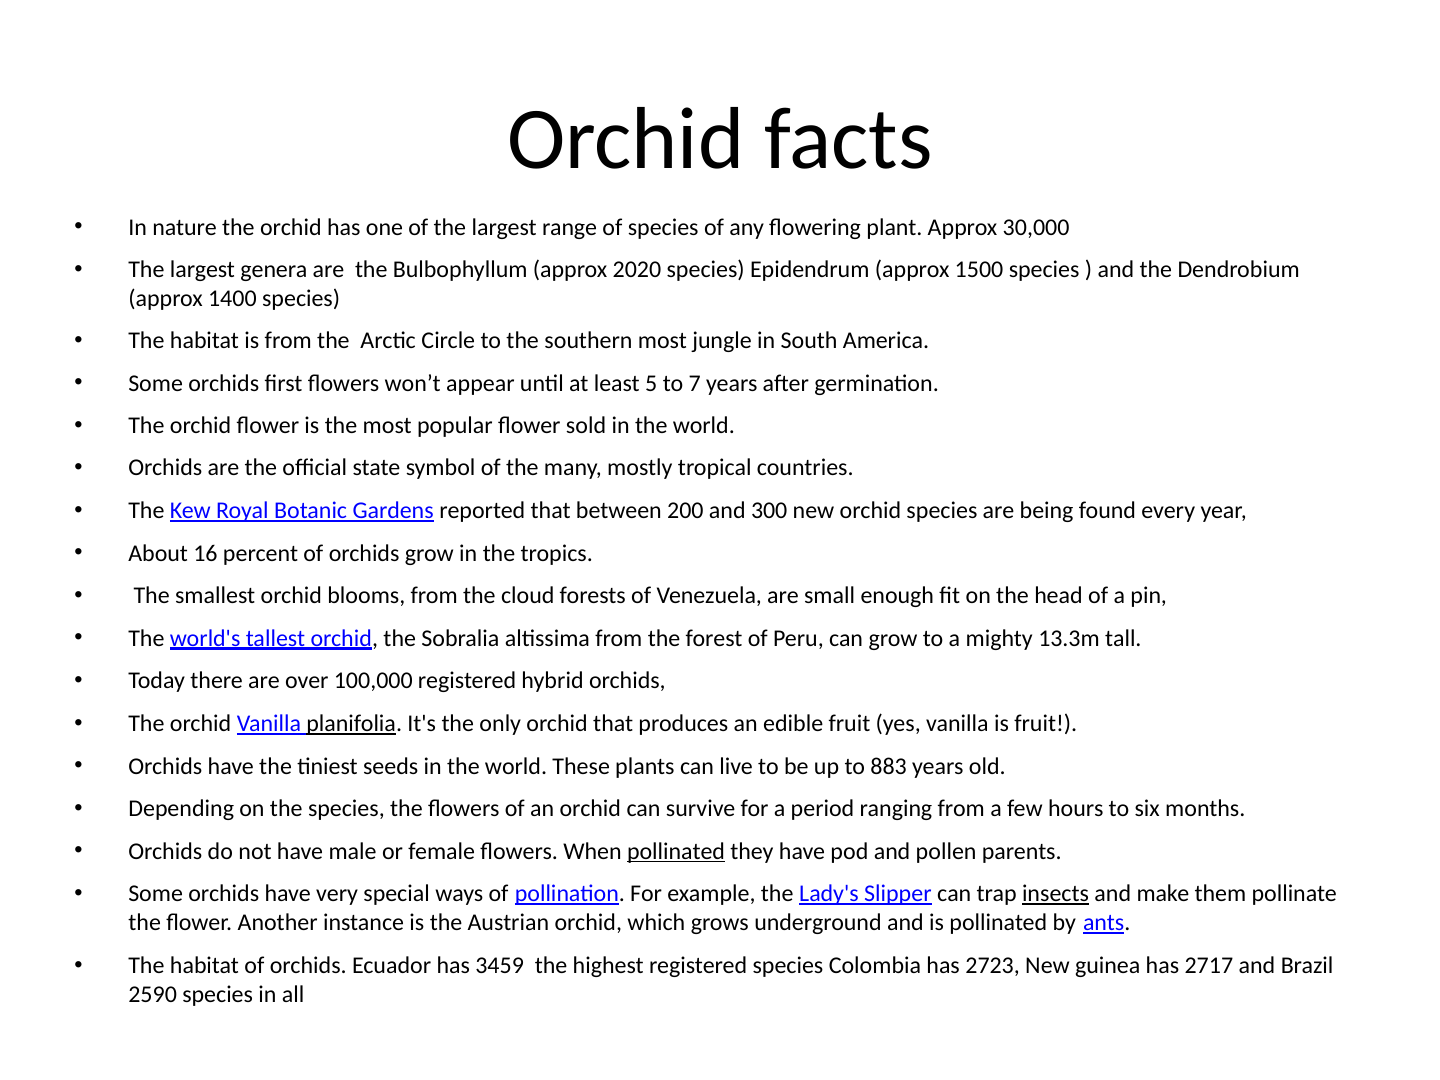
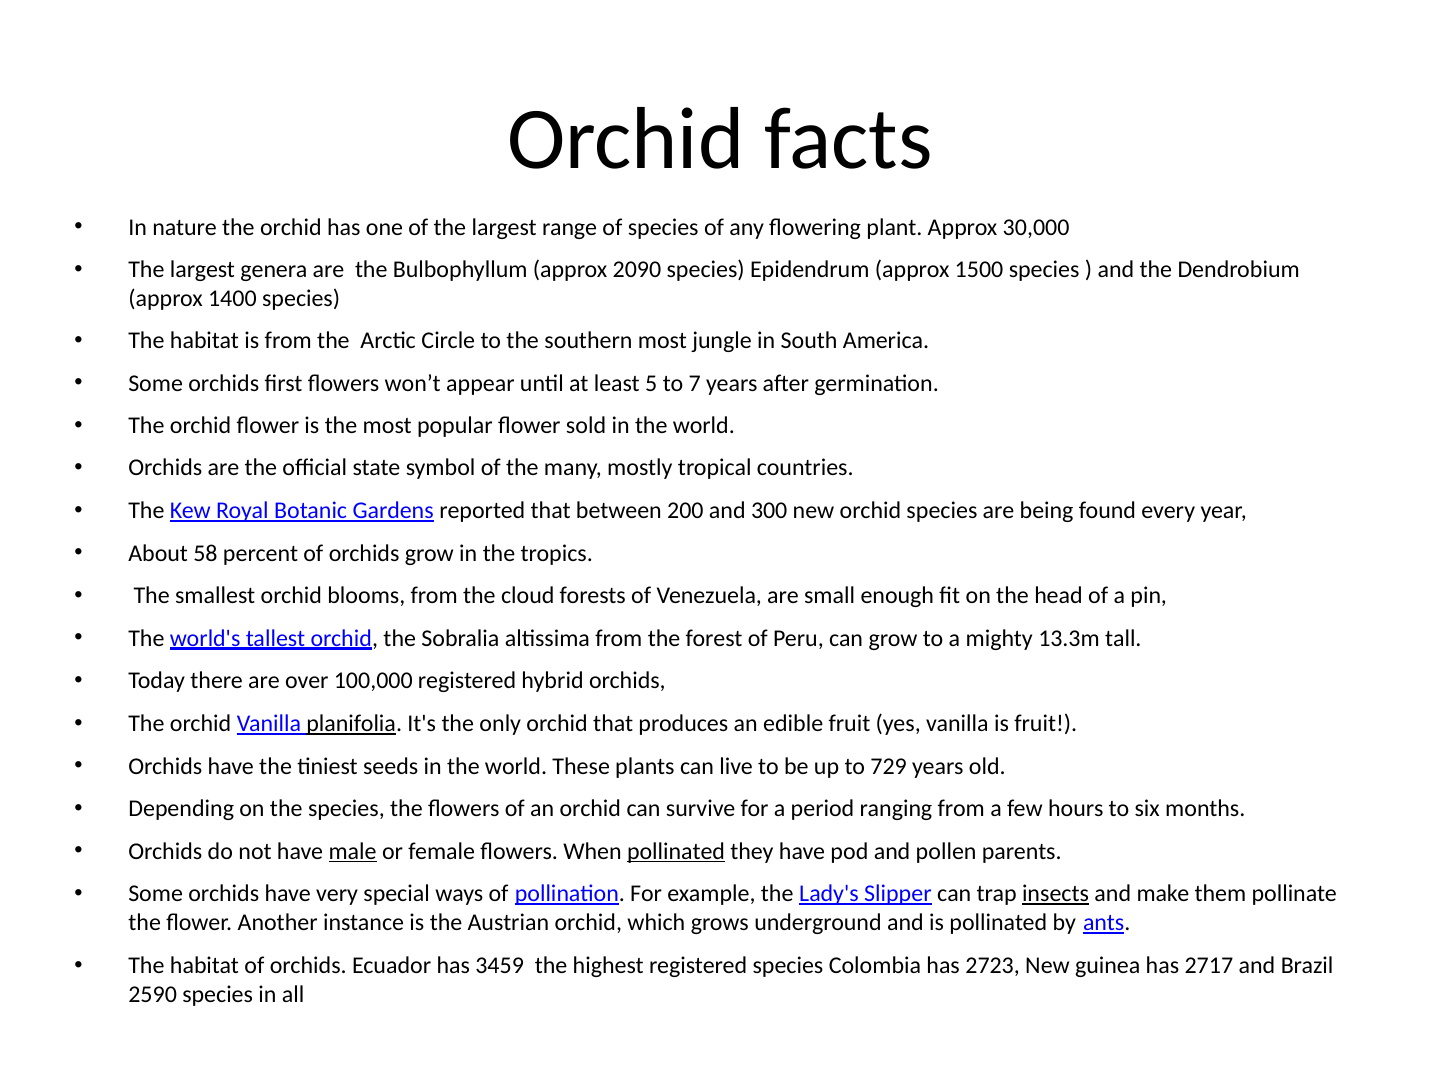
2020: 2020 -> 2090
16: 16 -> 58
883: 883 -> 729
male underline: none -> present
